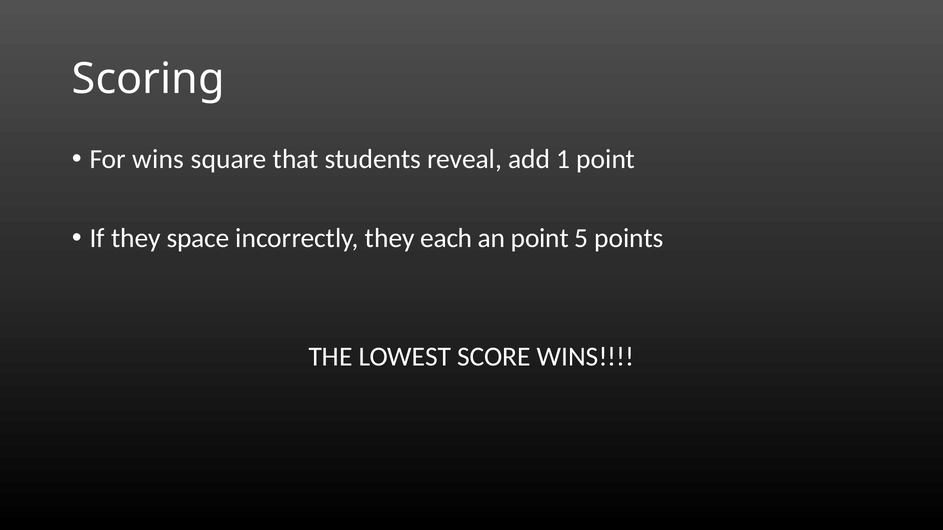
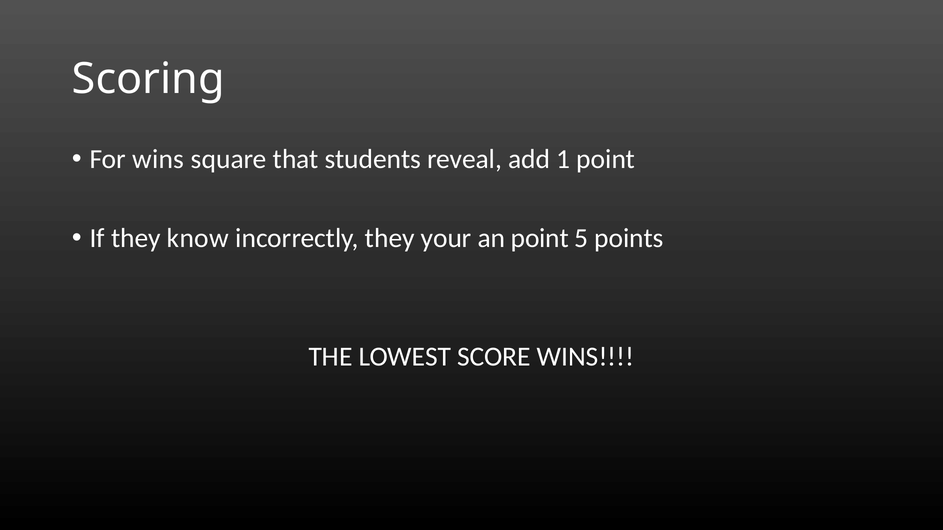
space: space -> know
each: each -> your
